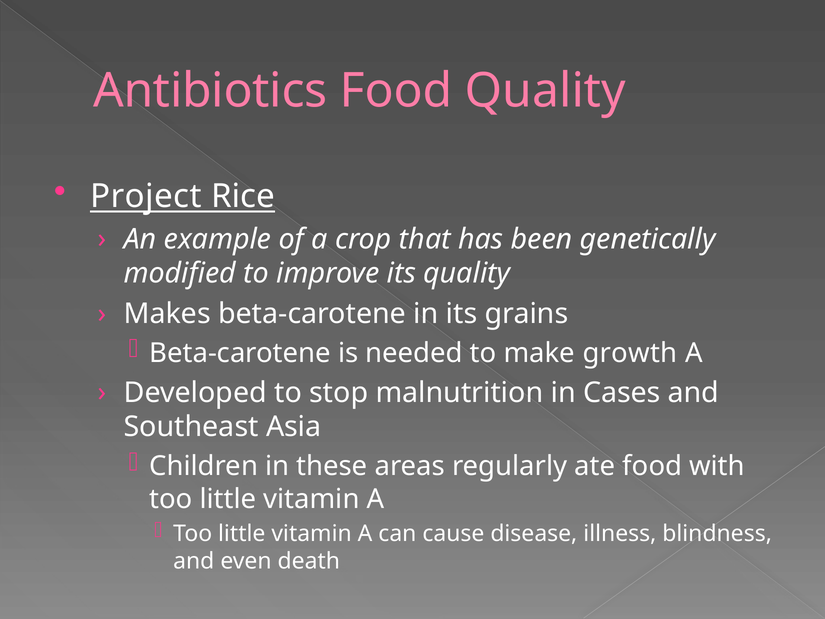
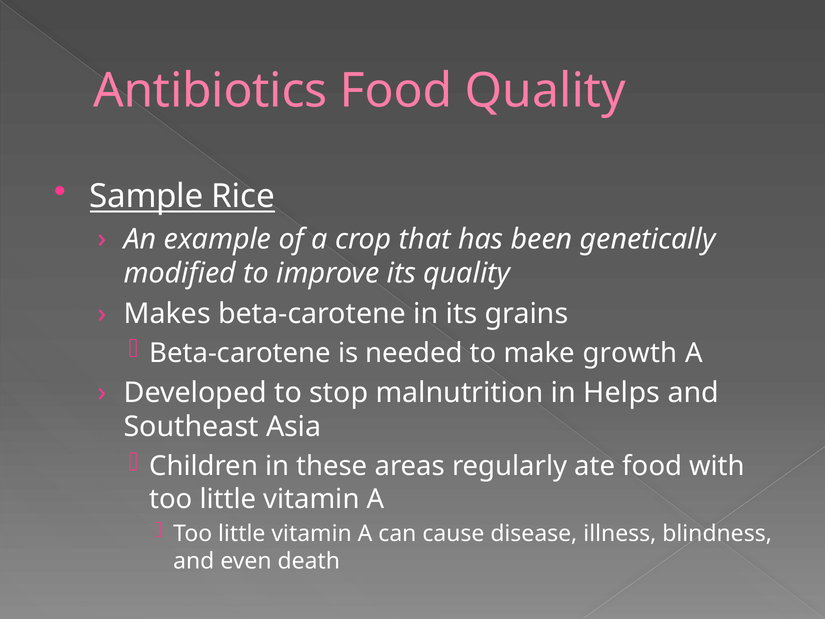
Project: Project -> Sample
Cases: Cases -> Helps
